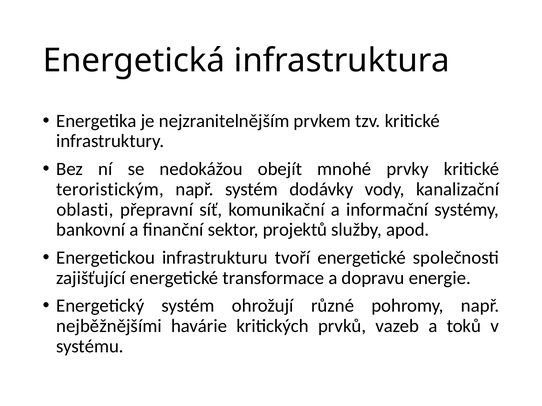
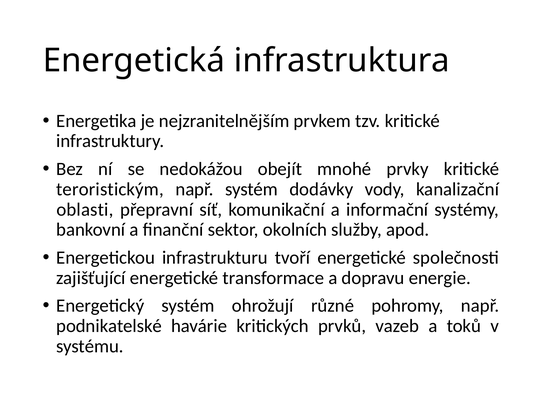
projektů: projektů -> okolních
nejběžnějšími: nejběžnějšími -> podnikatelské
